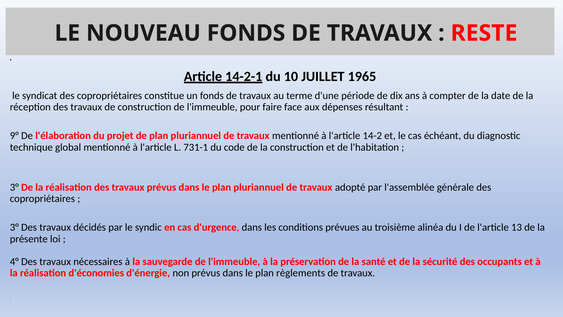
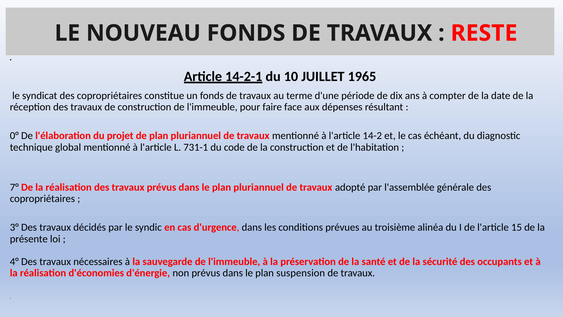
9°: 9° -> 0°
3° at (14, 187): 3° -> 7°
13: 13 -> 15
règlements: règlements -> suspension
